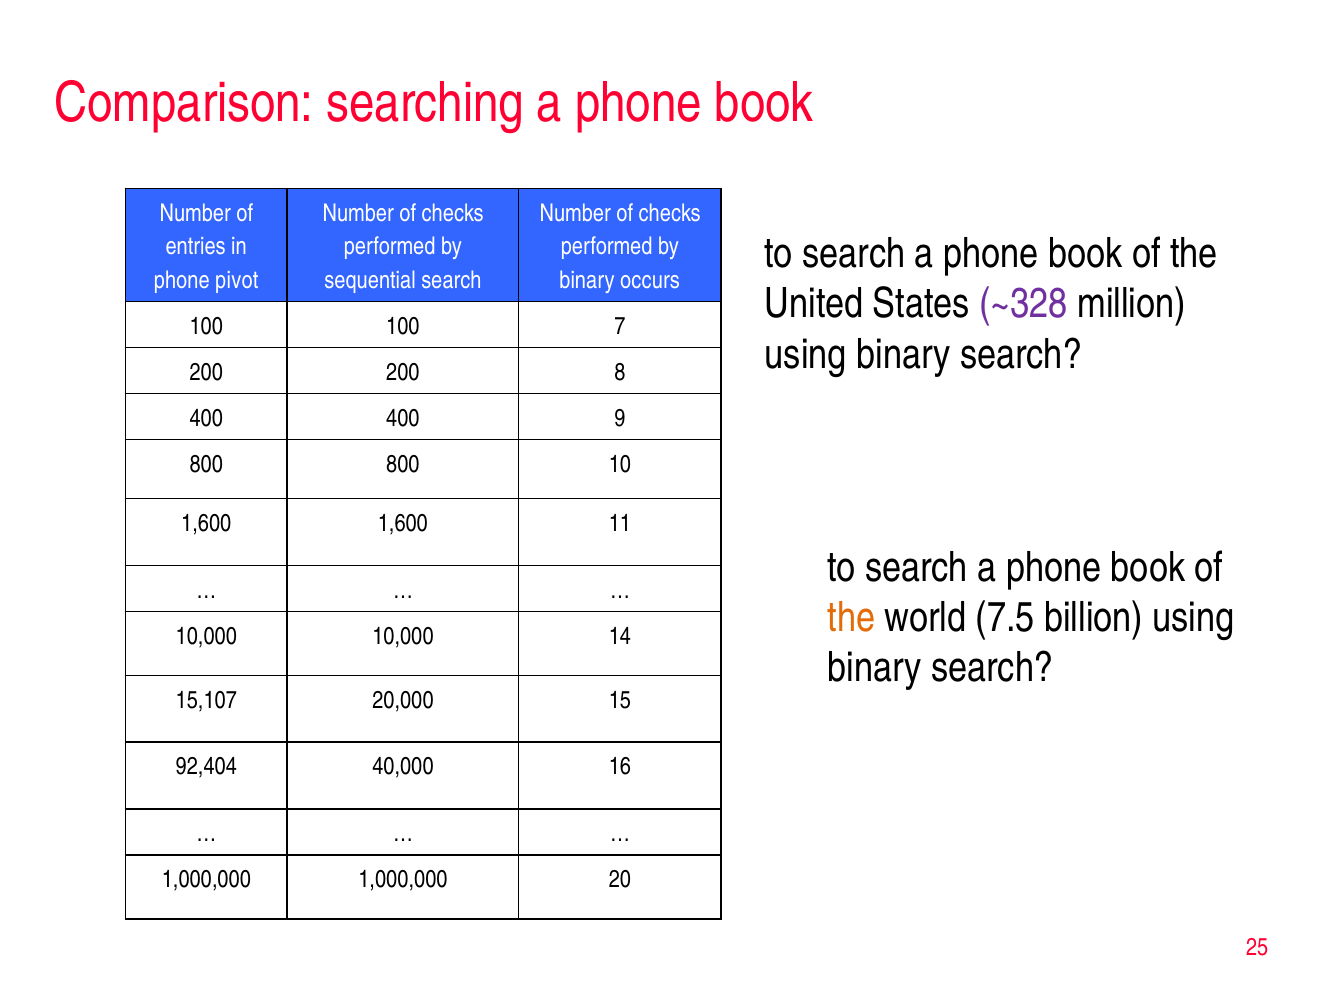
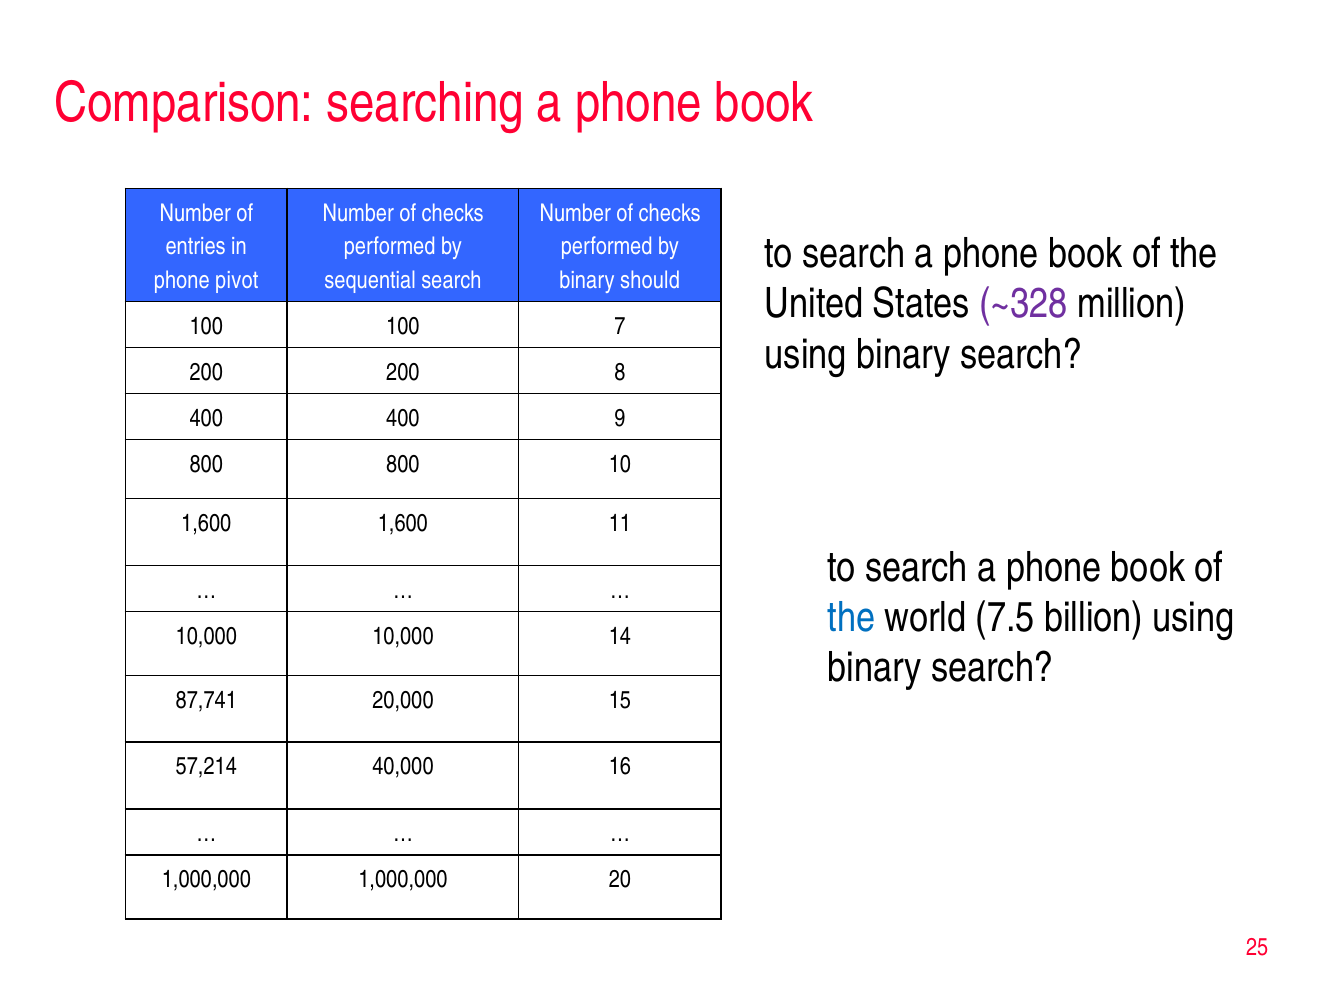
occurs: occurs -> should
the at (851, 617) colour: orange -> blue
15,107: 15,107 -> 87,741
92,404: 92,404 -> 57,214
